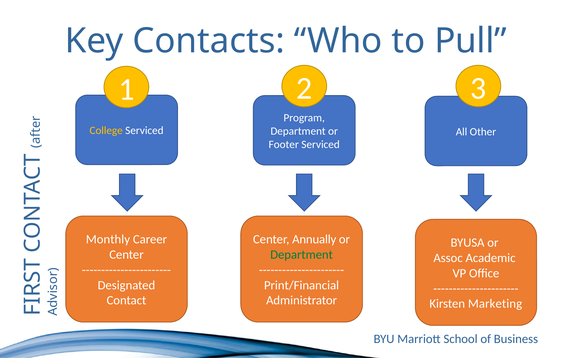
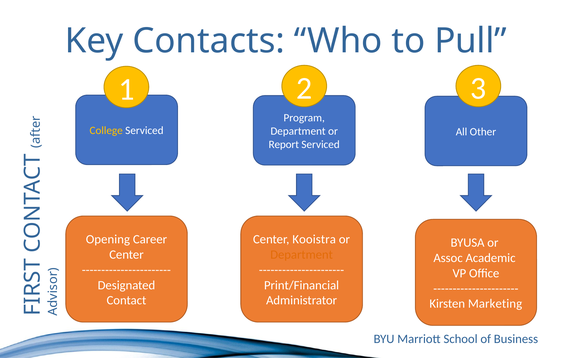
Footer: Footer -> Report
Monthly: Monthly -> Opening
Annually: Annually -> Kooistra
Department at (302, 254) colour: green -> orange
